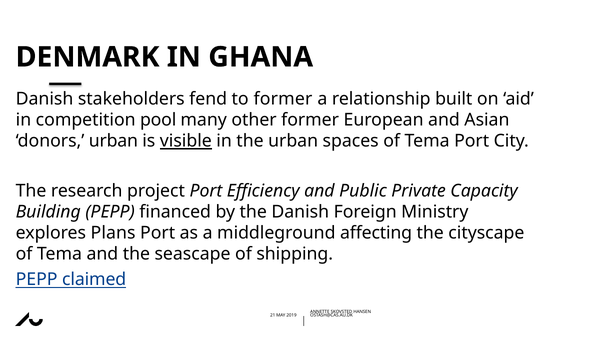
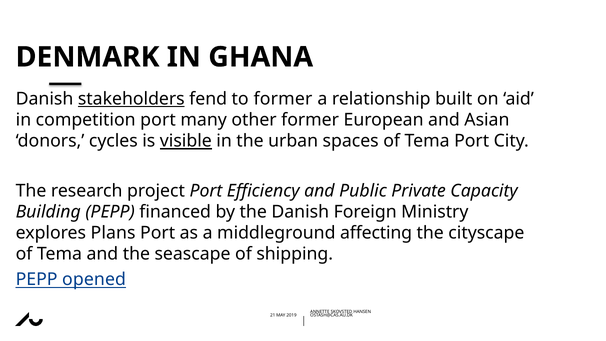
stakeholders underline: none -> present
competition pool: pool -> port
donors urban: urban -> cycles
claimed: claimed -> opened
